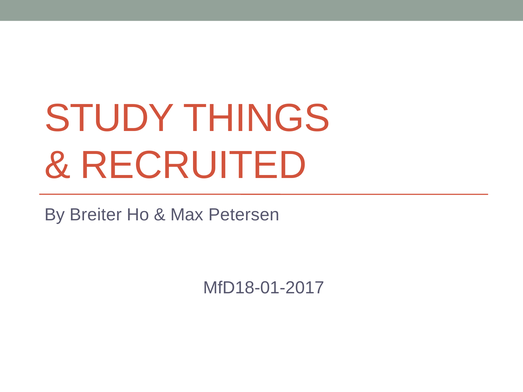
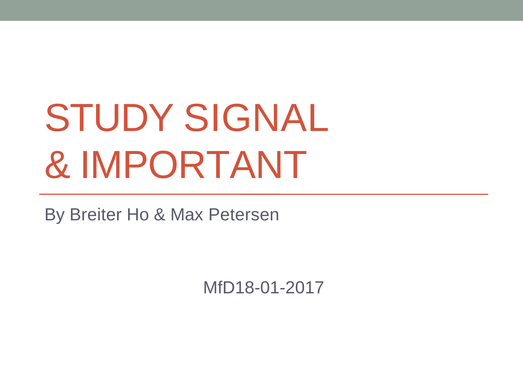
THINGS: THINGS -> SIGNAL
RECRUITED: RECRUITED -> IMPORTANT
